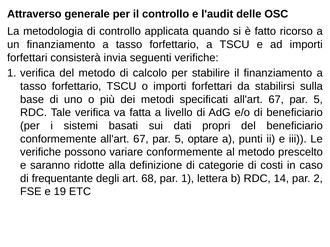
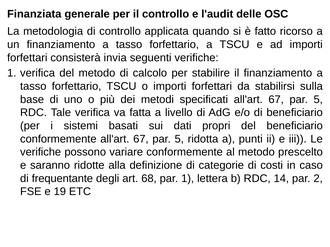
Attraverso: Attraverso -> Finanziata
optare: optare -> ridotta
